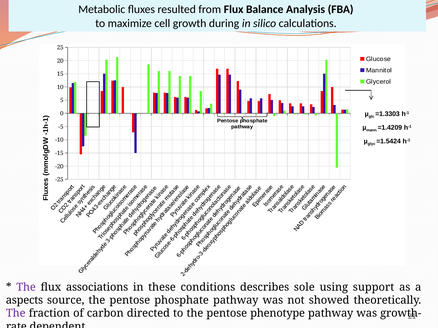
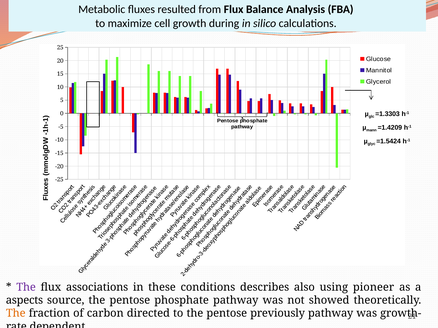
sole: sole -> also
support: support -> pioneer
The at (16, 314) colour: purple -> orange
phenotype: phenotype -> previously
